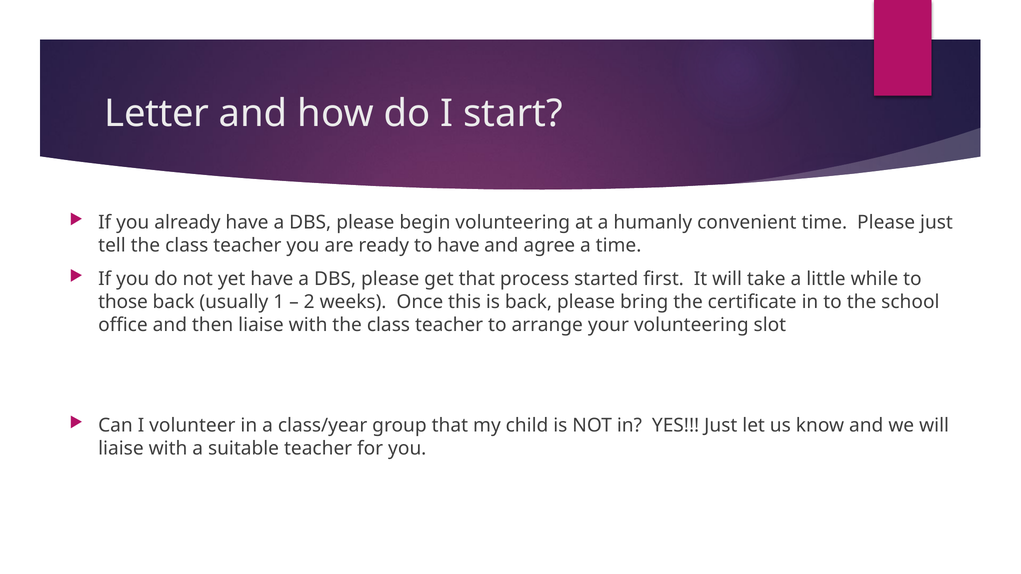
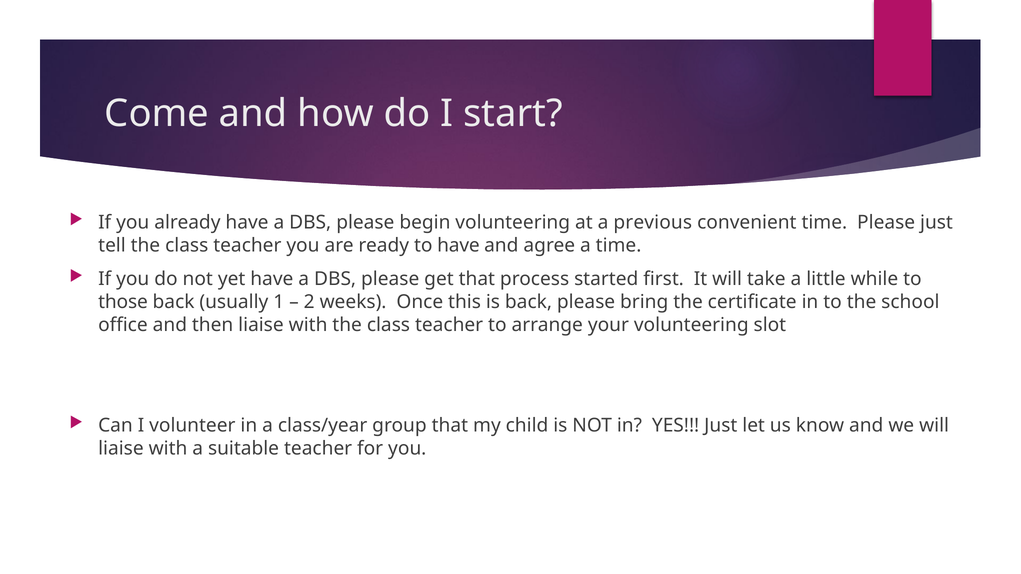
Letter: Letter -> Come
humanly: humanly -> previous
